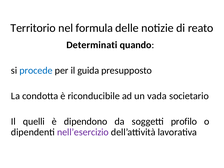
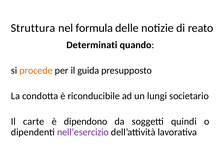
Territorio: Territorio -> Struttura
procede colour: blue -> orange
vada: vada -> lungi
quelli: quelli -> carte
profilo: profilo -> quindi
